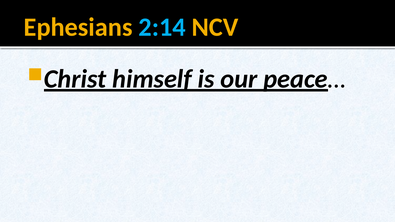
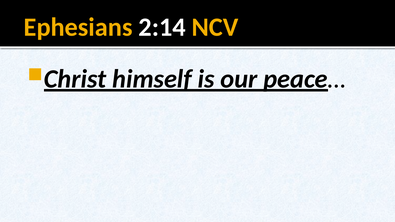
2:14 colour: light blue -> white
